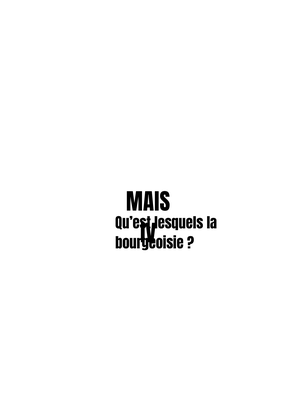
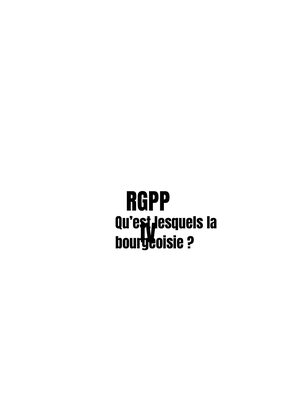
MAIS: MAIS -> RGPP
